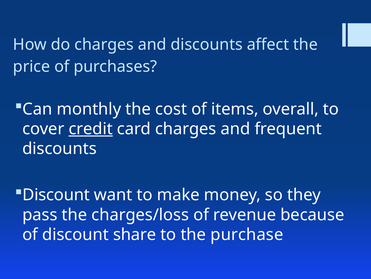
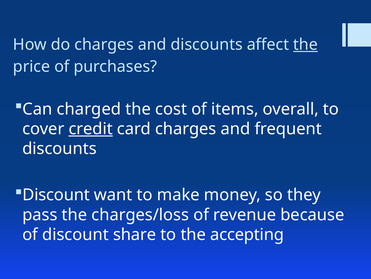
the at (306, 45) underline: none -> present
monthly: monthly -> charged
purchase: purchase -> accepting
